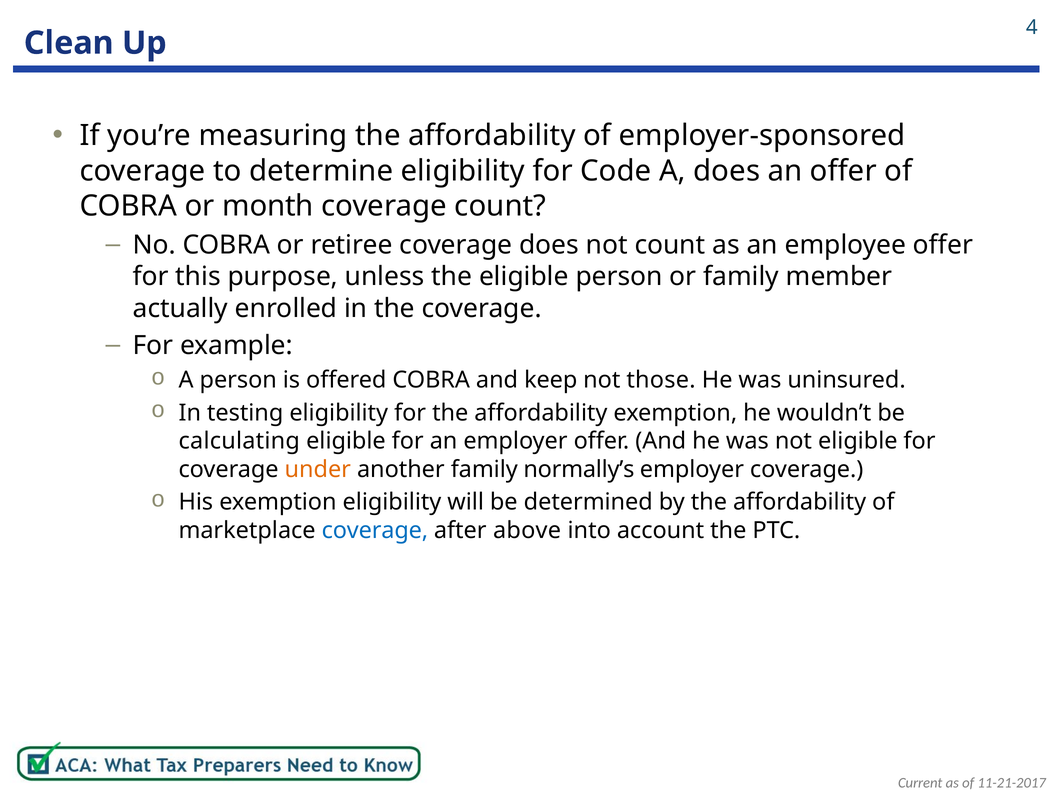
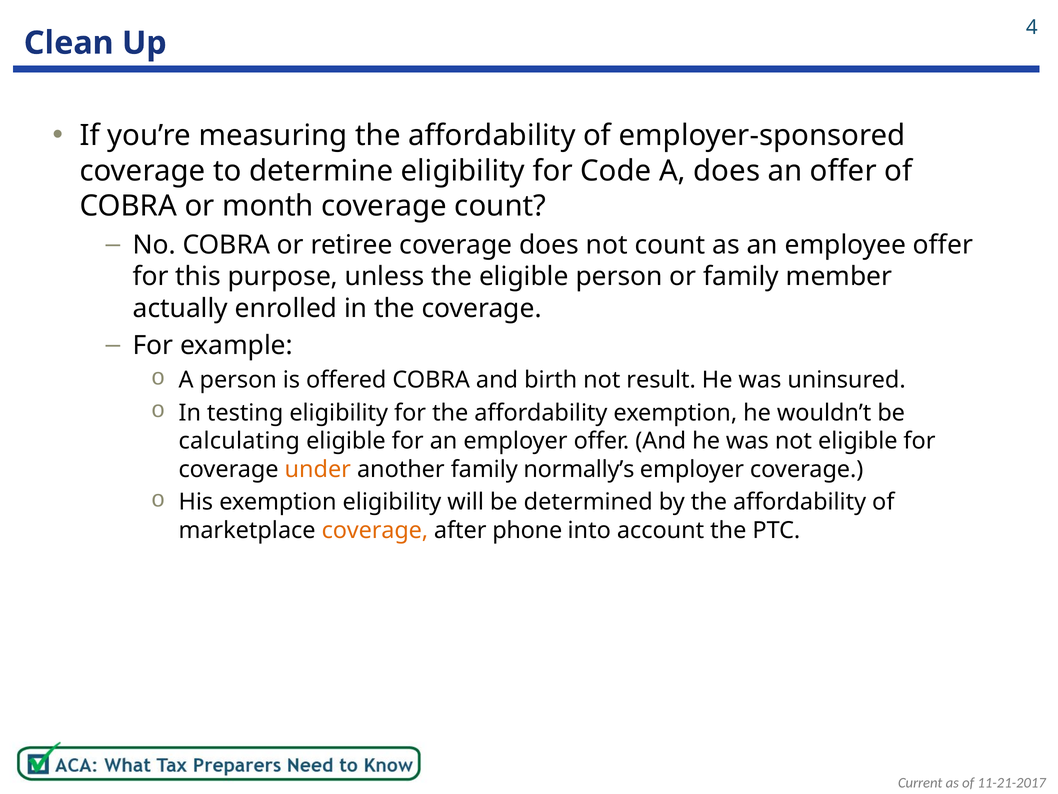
keep: keep -> birth
those: those -> result
coverage at (375, 530) colour: blue -> orange
above: above -> phone
